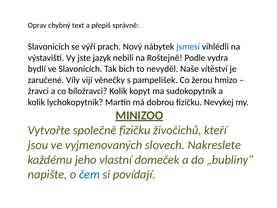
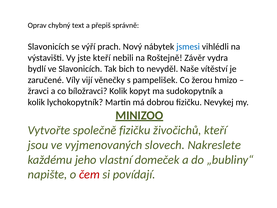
jste jazyk: jazyk -> kteří
Podle: Podle -> Závěr
čem colour: blue -> red
